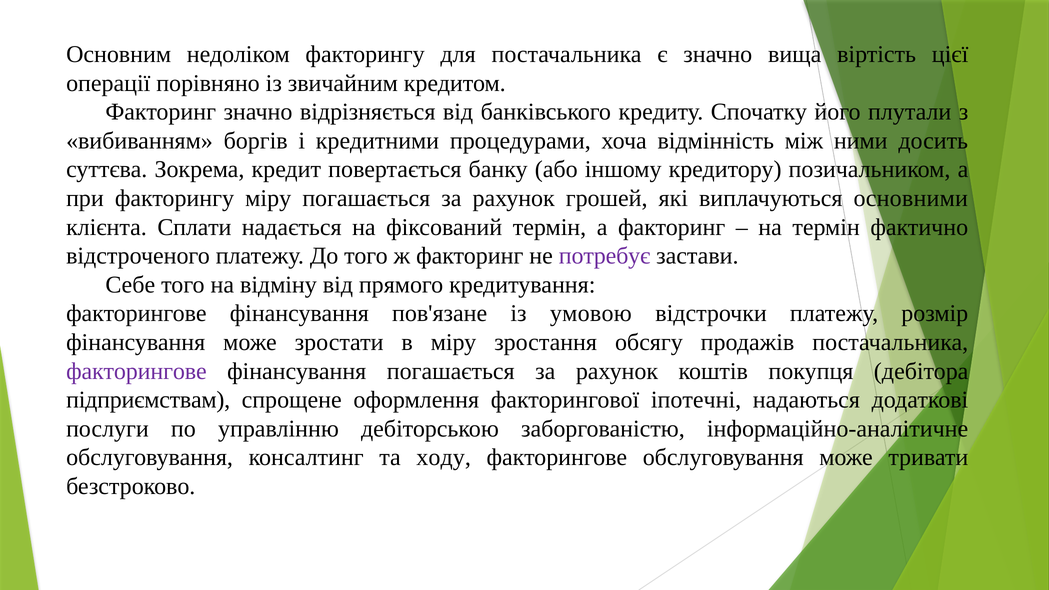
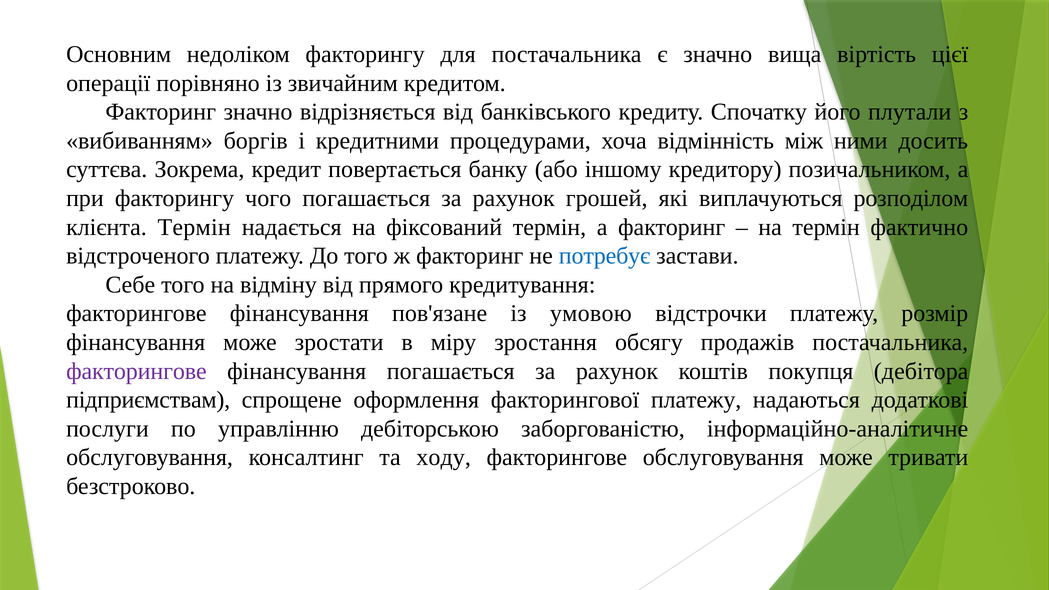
факторингу міру: міру -> чого
основними: основними -> розподілом
клієнта Сплати: Сплати -> Термін
потребує colour: purple -> blue
факторингової іпотечні: іпотечні -> платежу
